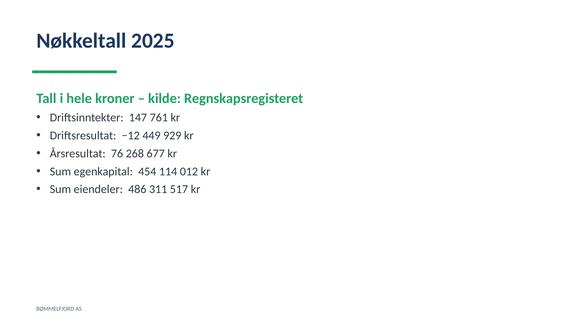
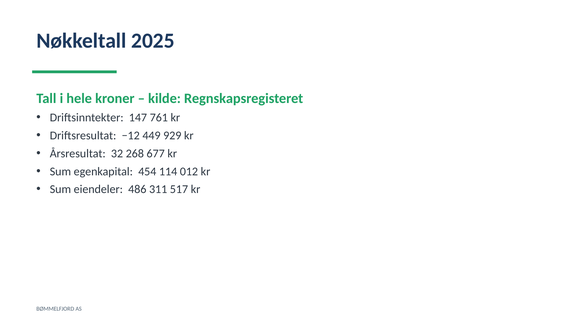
76: 76 -> 32
